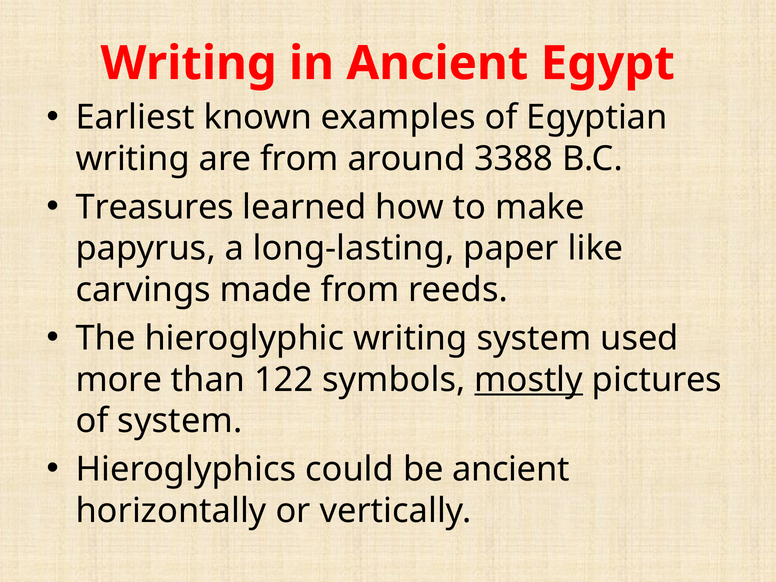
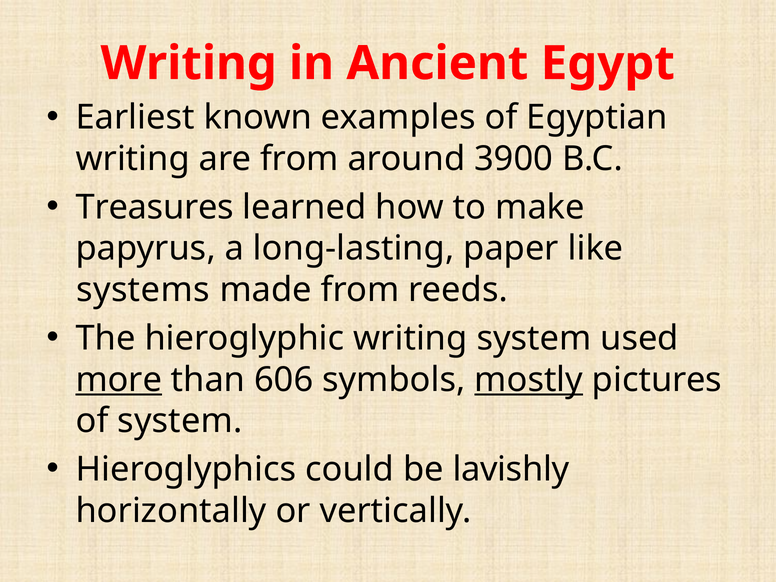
3388: 3388 -> 3900
carvings: carvings -> systems
more underline: none -> present
122: 122 -> 606
be ancient: ancient -> lavishly
